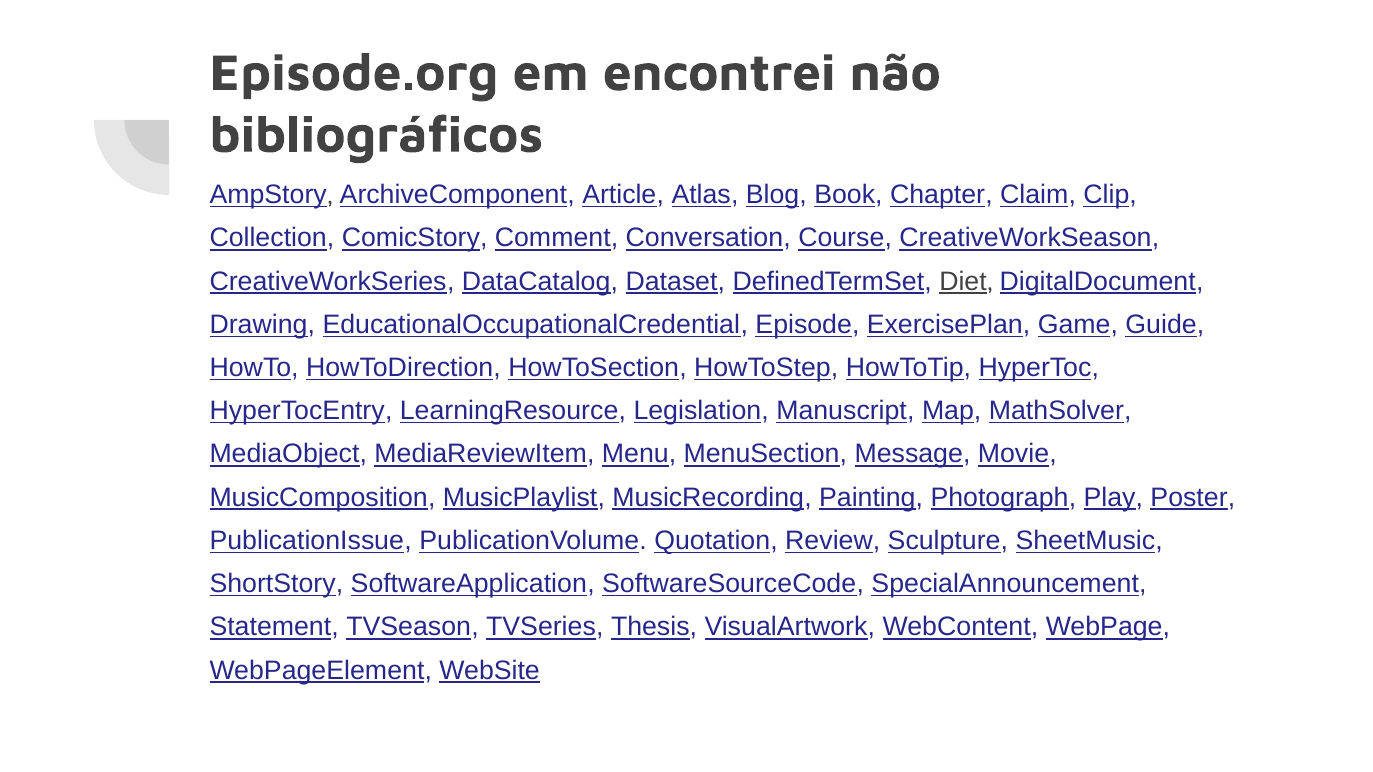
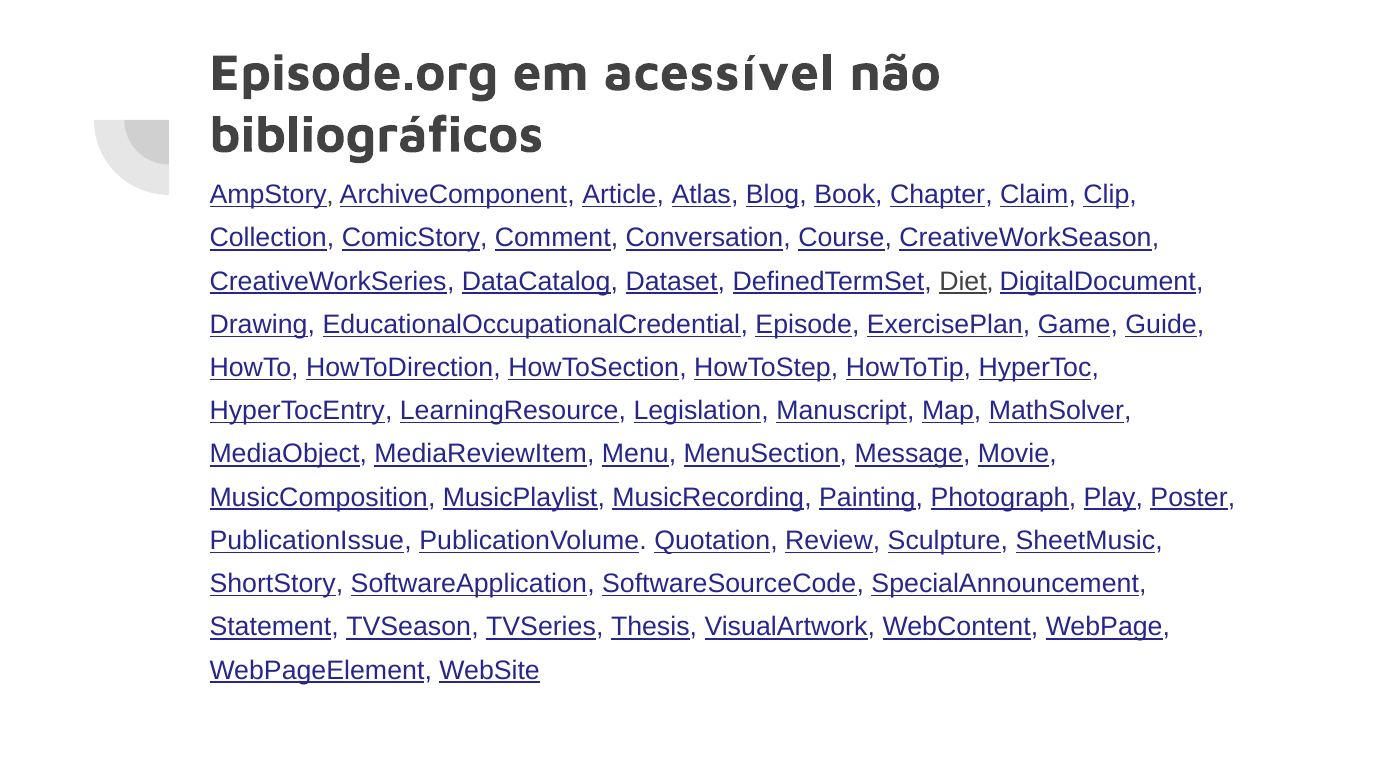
encontrei: encontrei -> acessível
